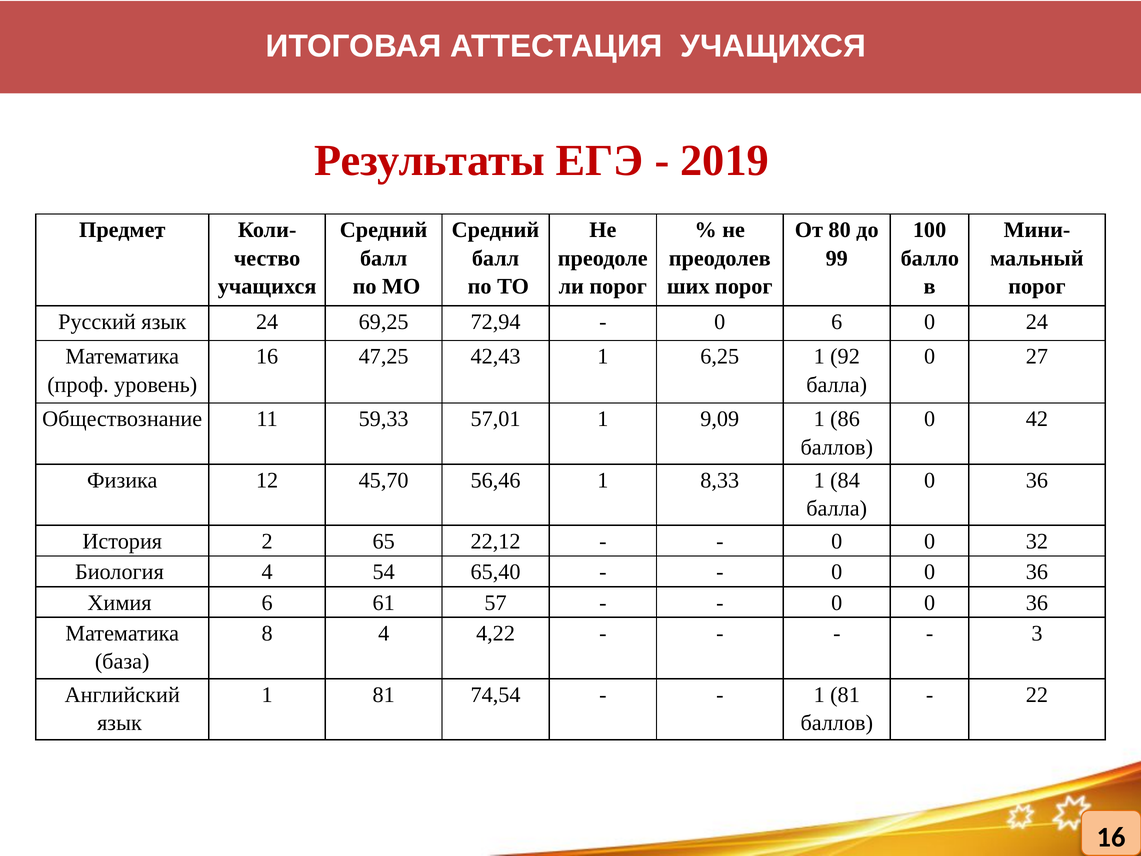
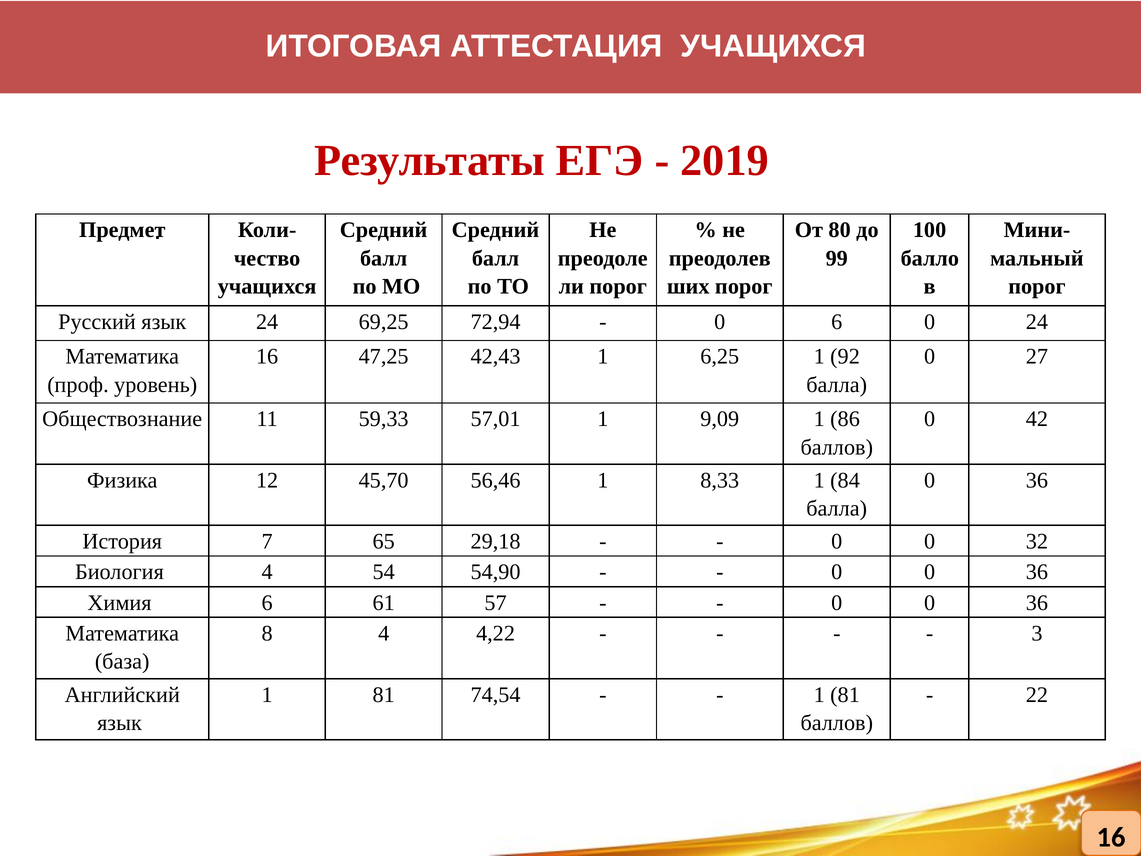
2: 2 -> 7
22,12: 22,12 -> 29,18
65,40: 65,40 -> 54,90
